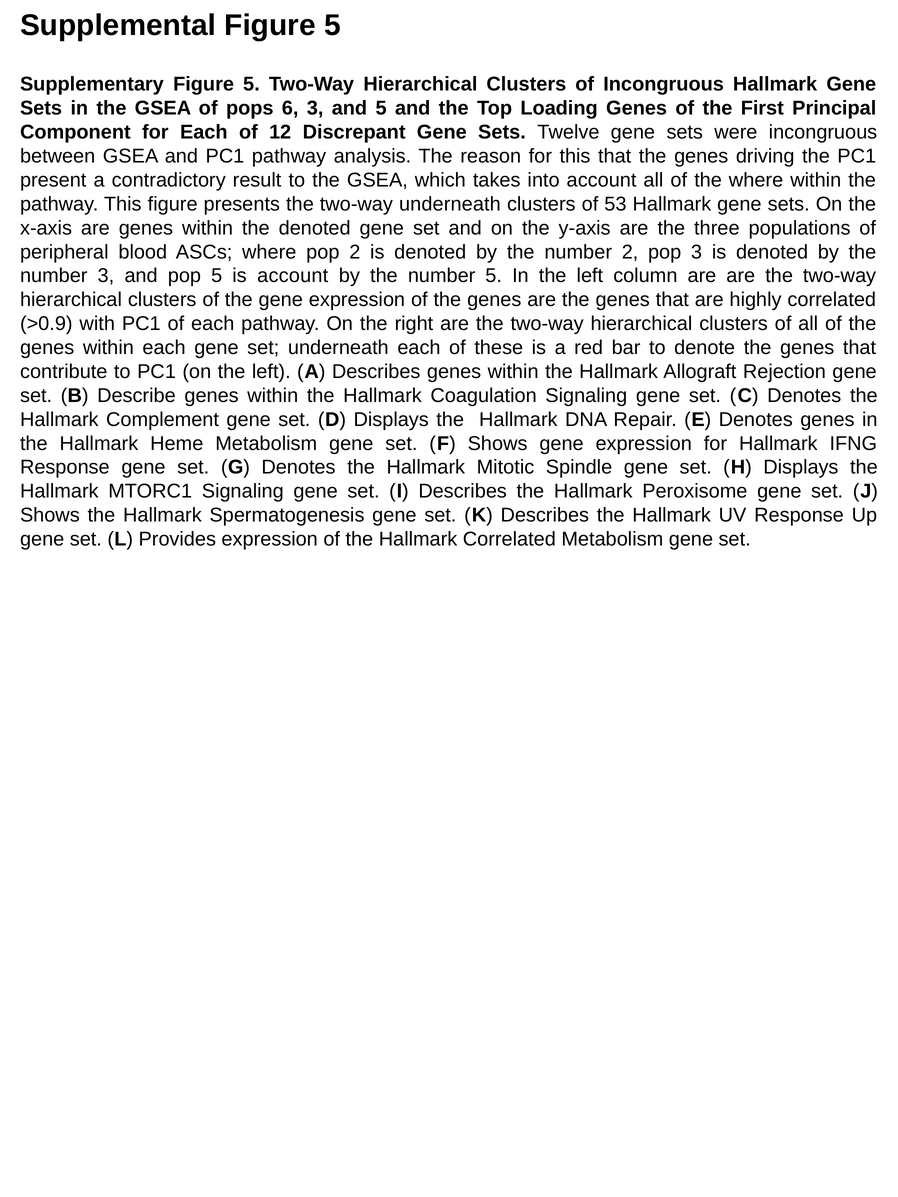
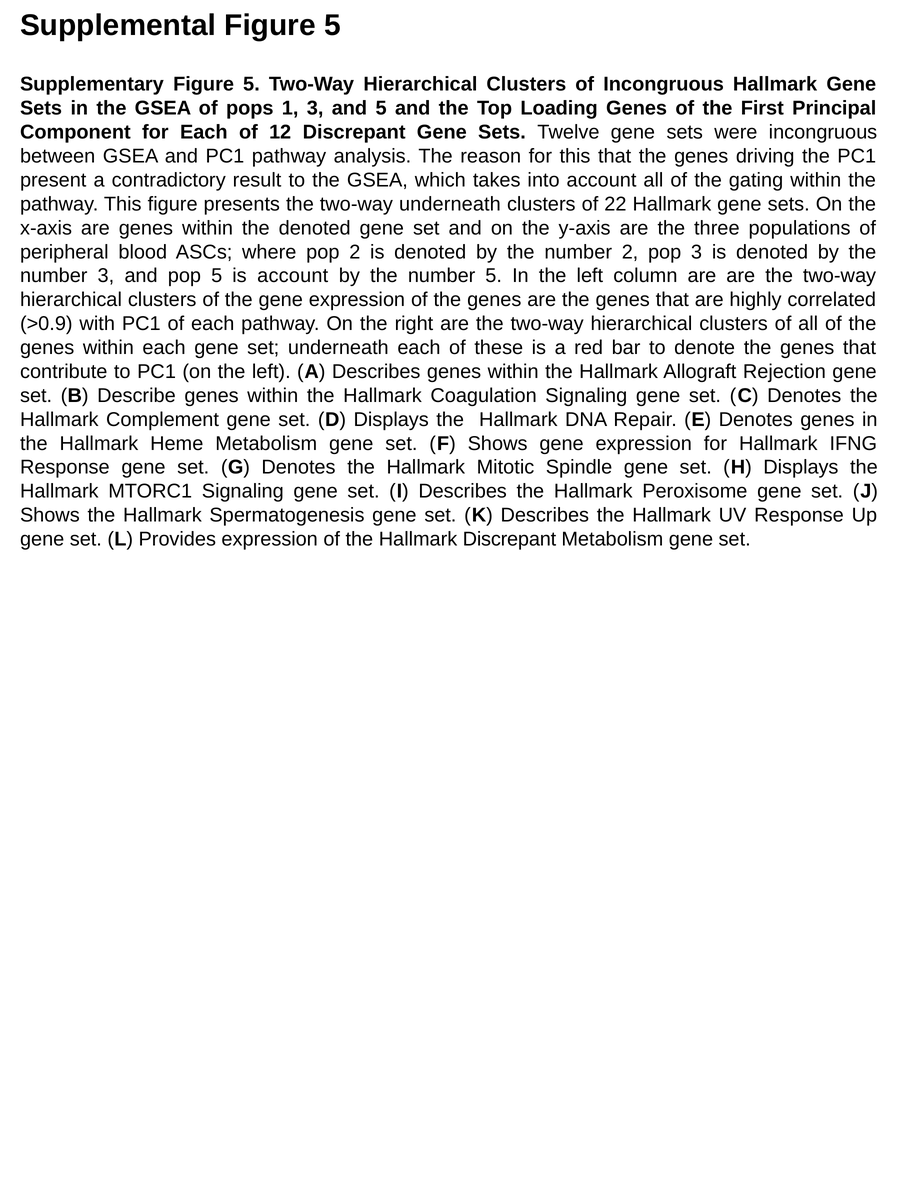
6: 6 -> 1
the where: where -> gating
53: 53 -> 22
Hallmark Correlated: Correlated -> Discrepant
